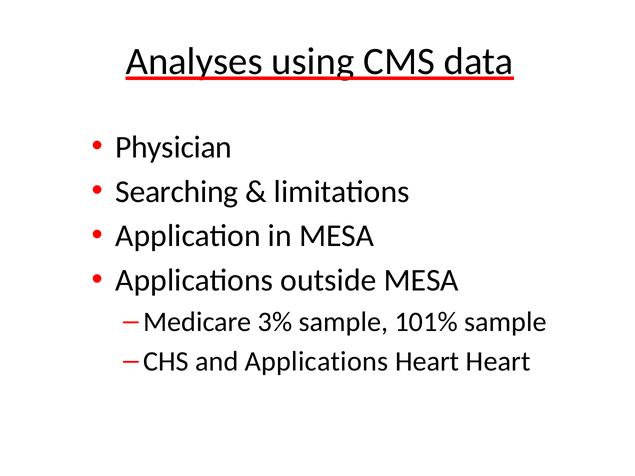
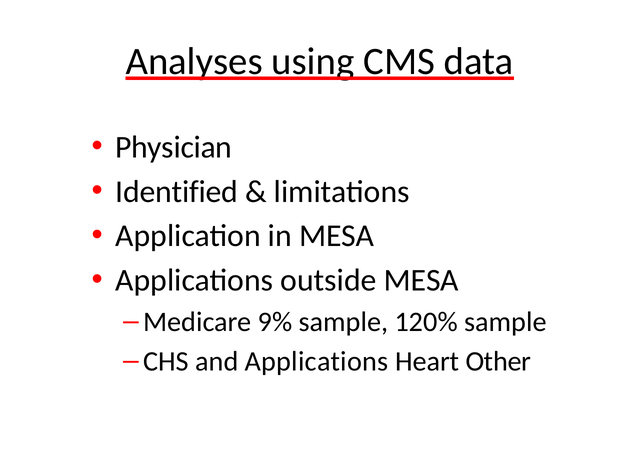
Searching: Searching -> Identified
3%: 3% -> 9%
101%: 101% -> 120%
Heart Heart: Heart -> Other
